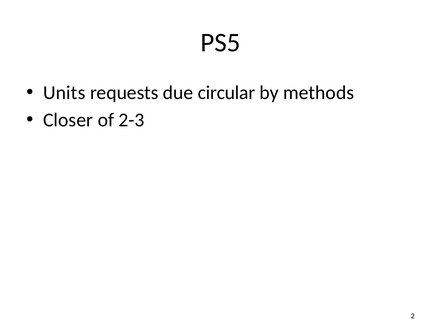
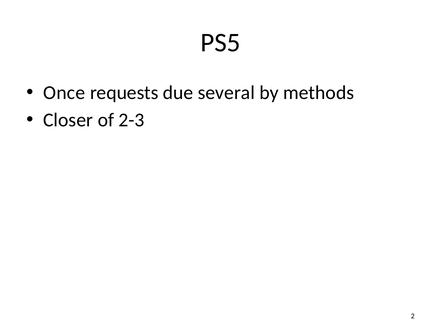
Units: Units -> Once
circular: circular -> several
